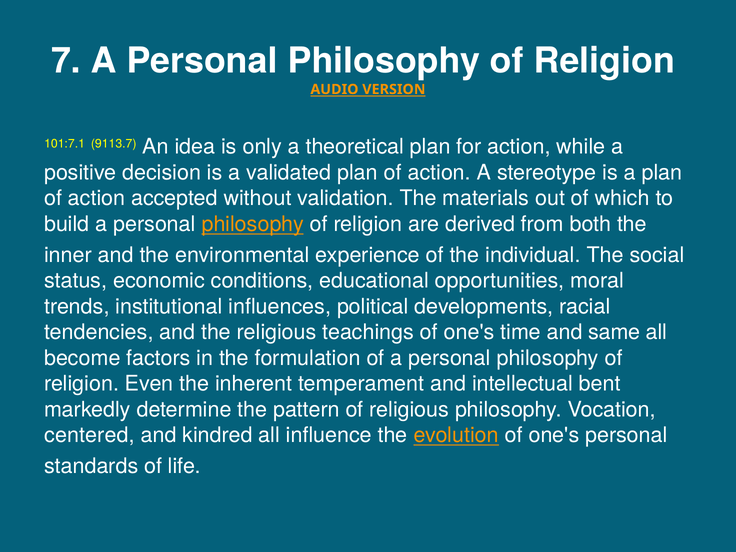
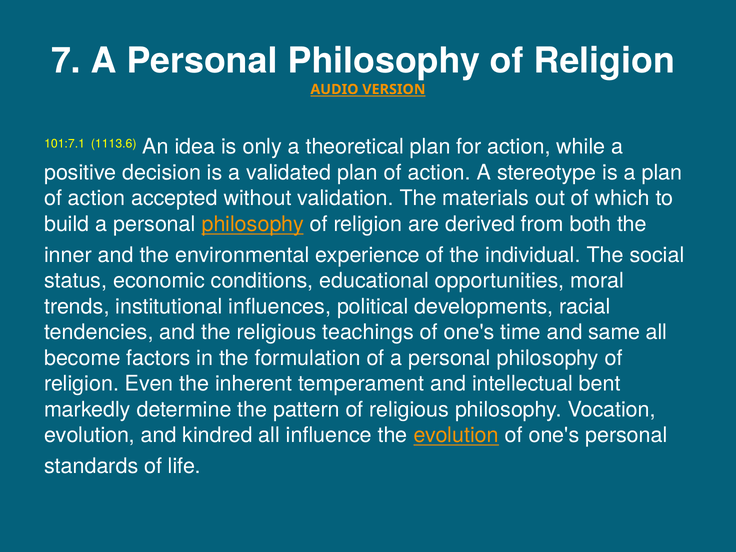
9113.7: 9113.7 -> 1113.6
centered at (89, 435): centered -> evolution
